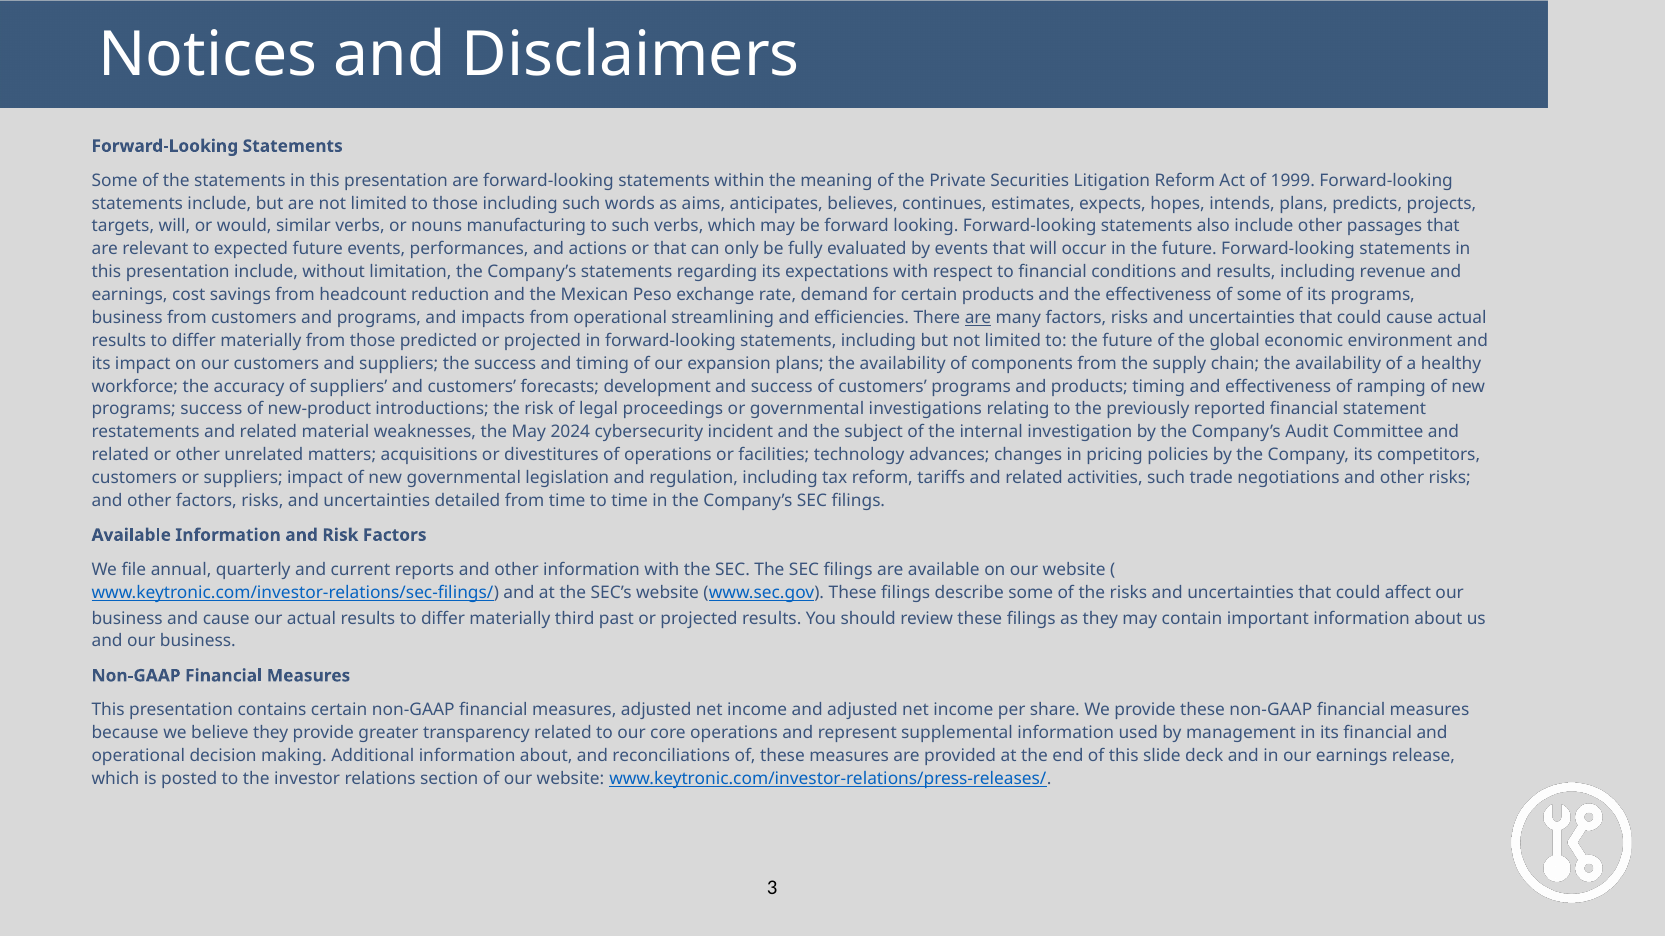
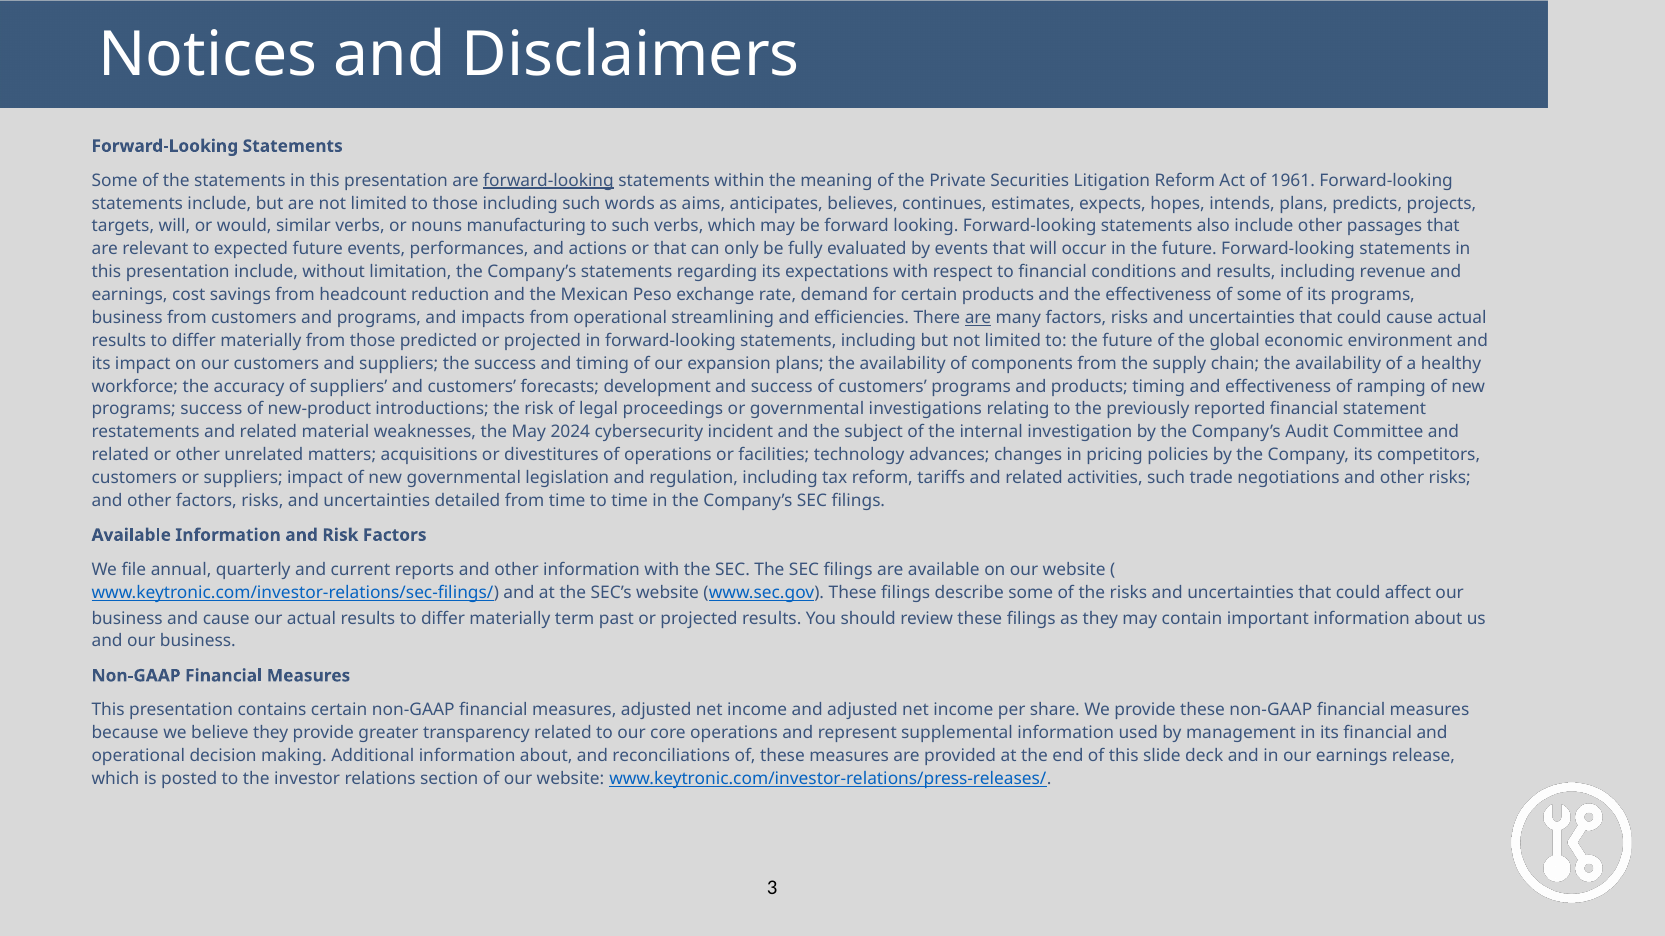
forward-looking at (549, 181) underline: none -> present
1999: 1999 -> 1961
third: third -> term
